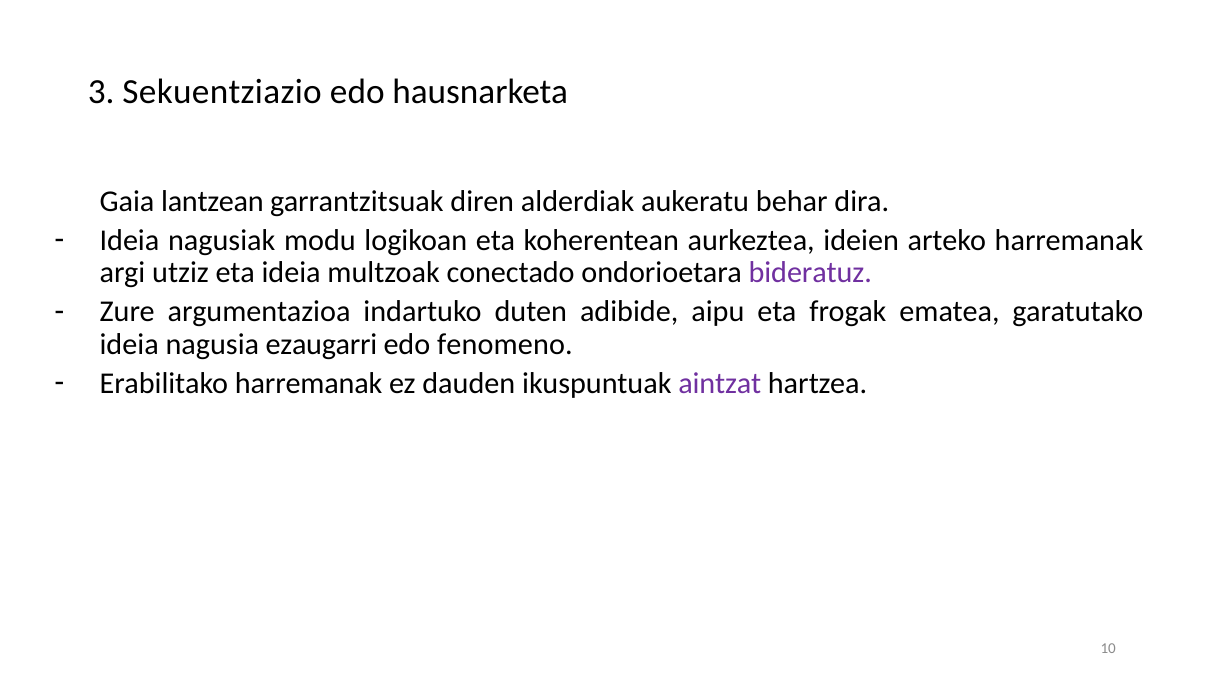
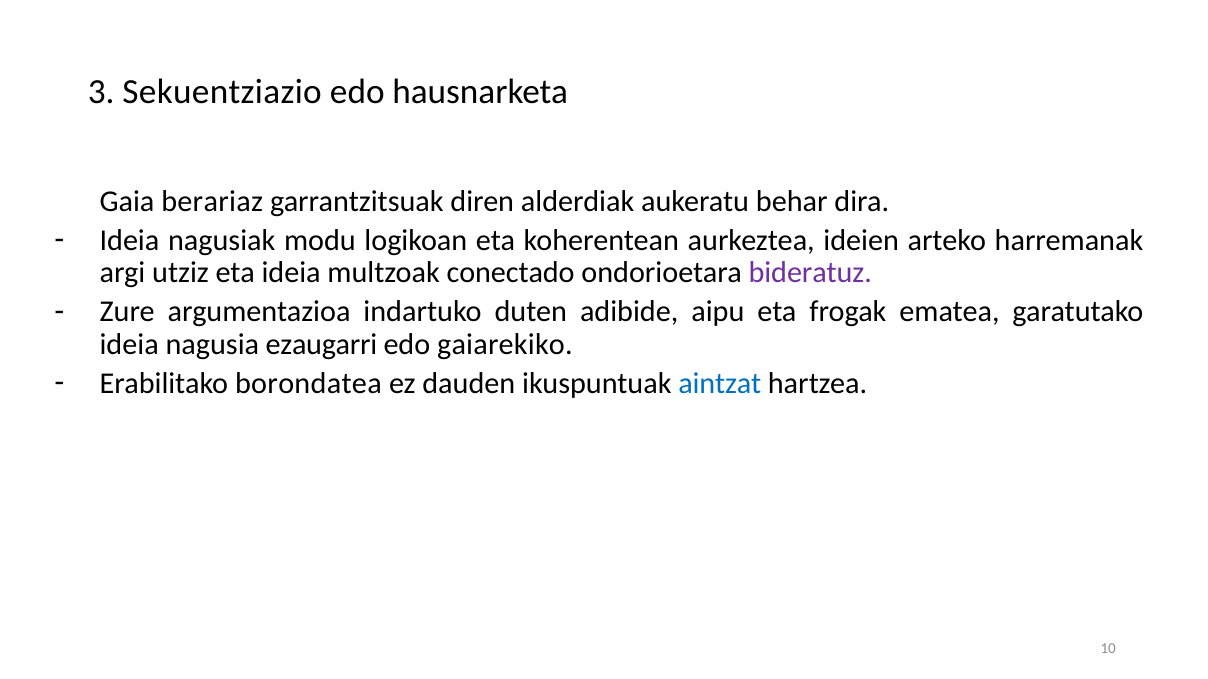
lantzean: lantzean -> berariaz
fenomeno: fenomeno -> gaiarekiko
Erabilitako harremanak: harremanak -> borondatea
aintzat colour: purple -> blue
